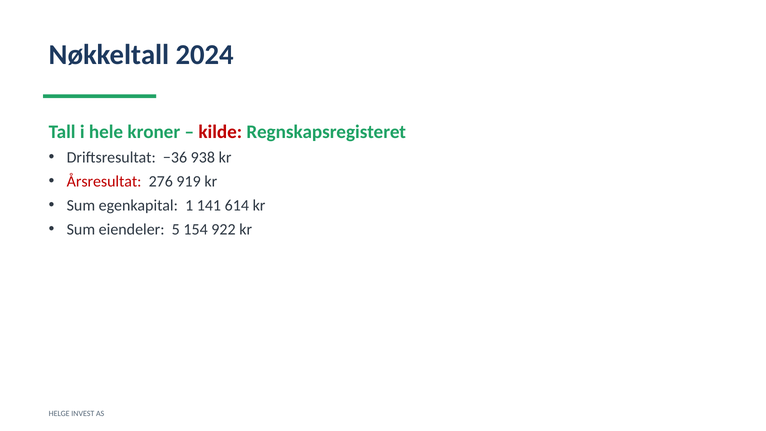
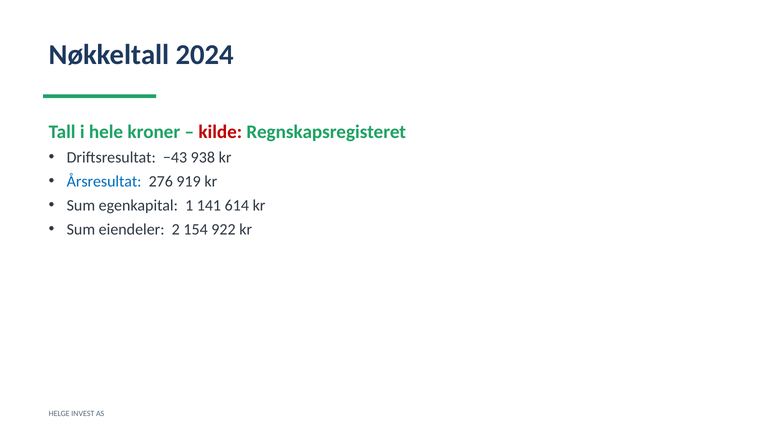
−36: −36 -> −43
Årsresultat colour: red -> blue
5: 5 -> 2
